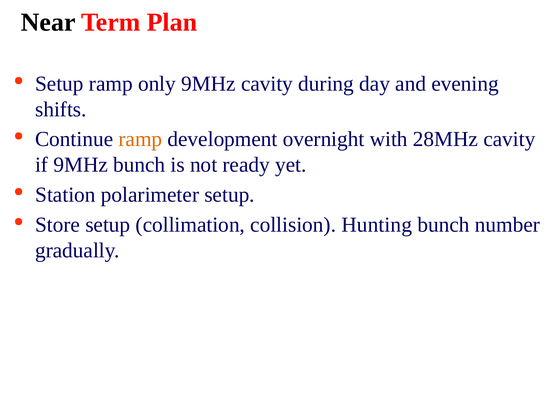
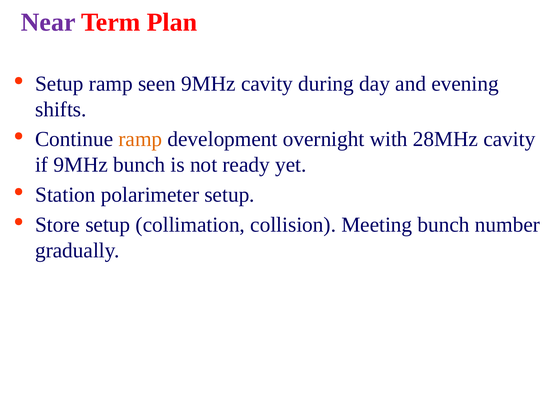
Near colour: black -> purple
only: only -> seen
Hunting: Hunting -> Meeting
